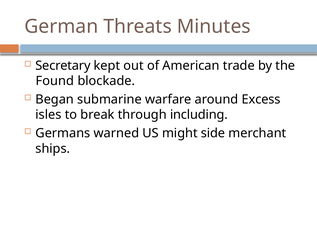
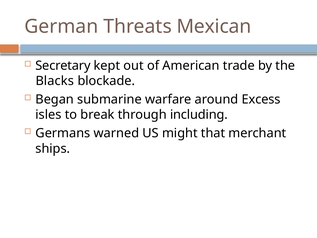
Minutes: Minutes -> Mexican
Found: Found -> Blacks
side: side -> that
